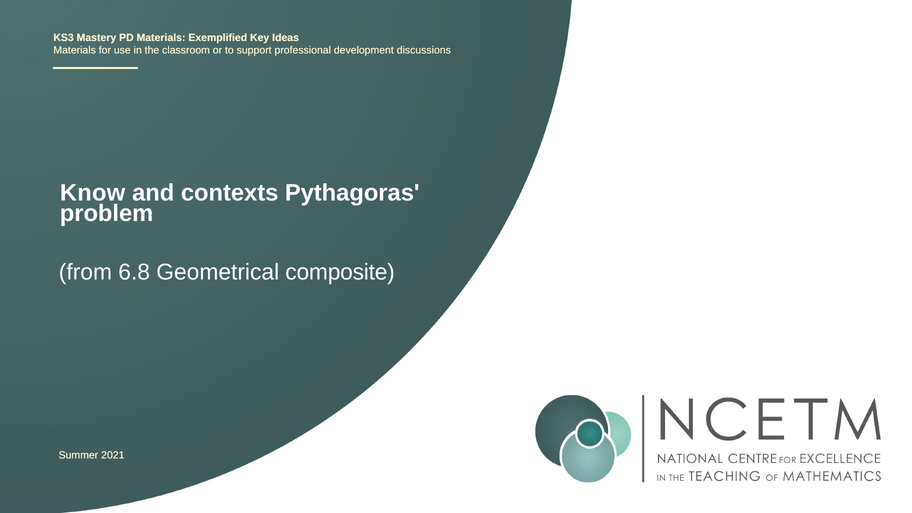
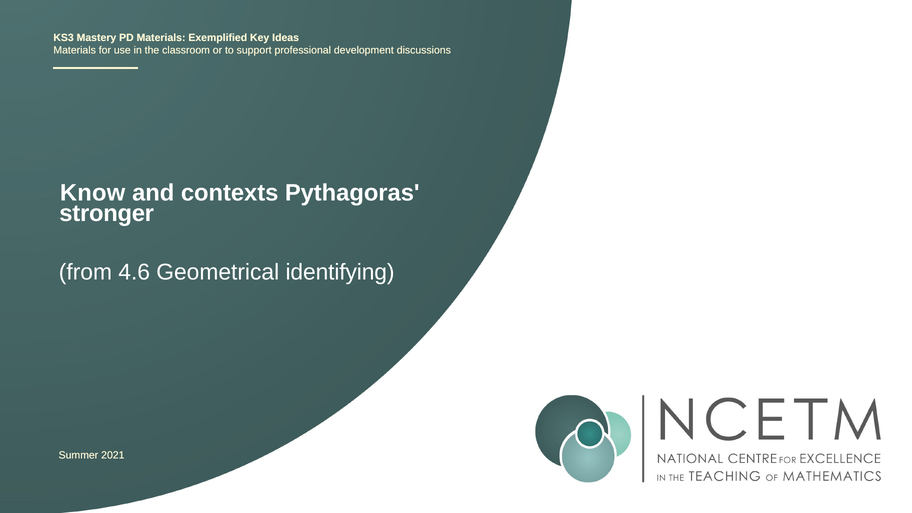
problem: problem -> stronger
6.8: 6.8 -> 4.6
composite: composite -> identifying
